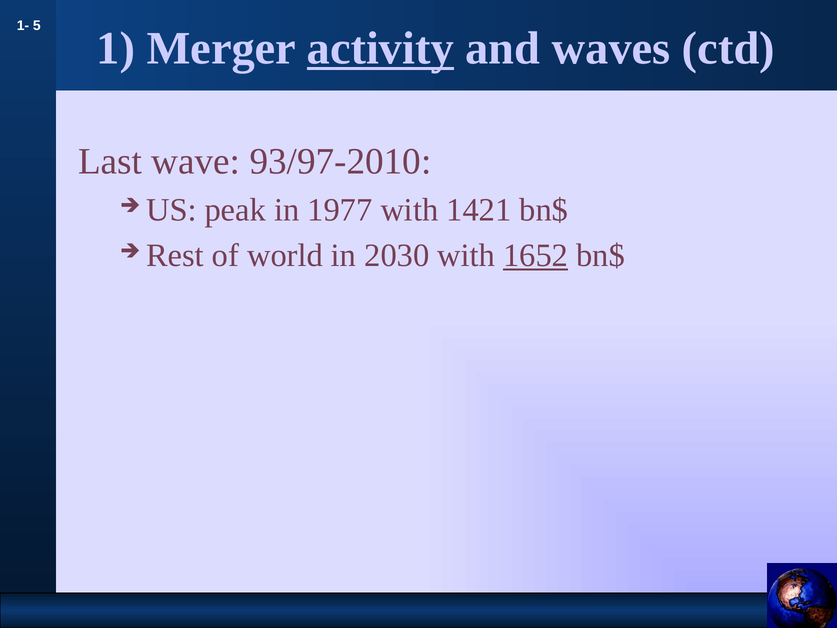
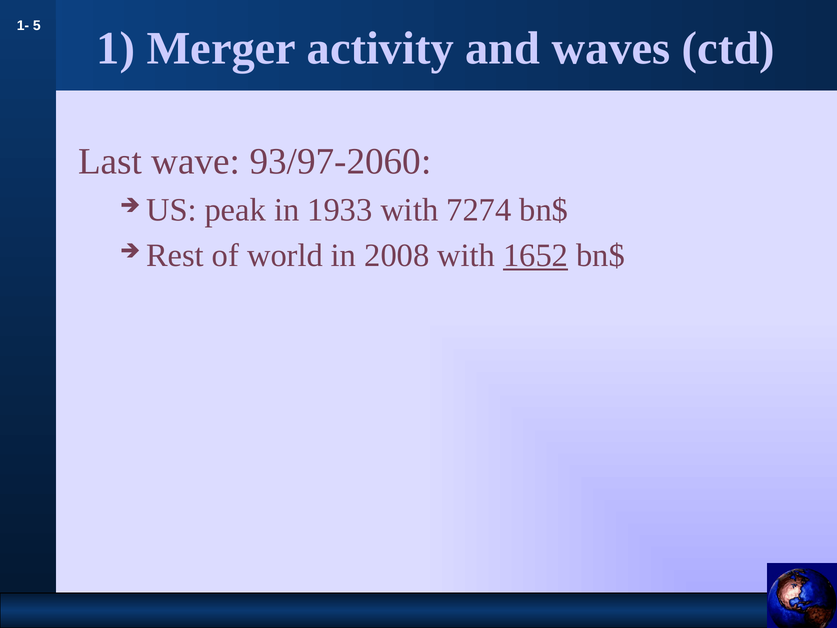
activity underline: present -> none
93/97-2010: 93/97-2010 -> 93/97-2060
1977: 1977 -> 1933
1421: 1421 -> 7274
2030: 2030 -> 2008
